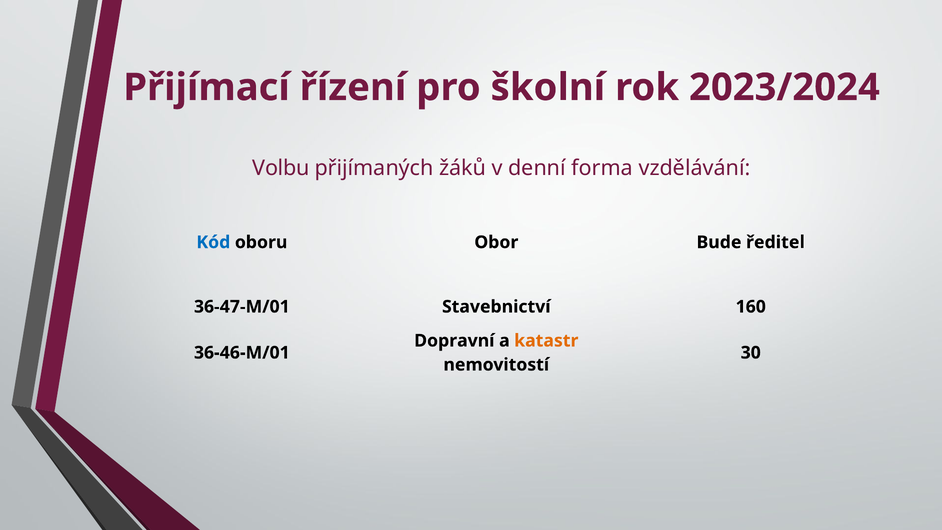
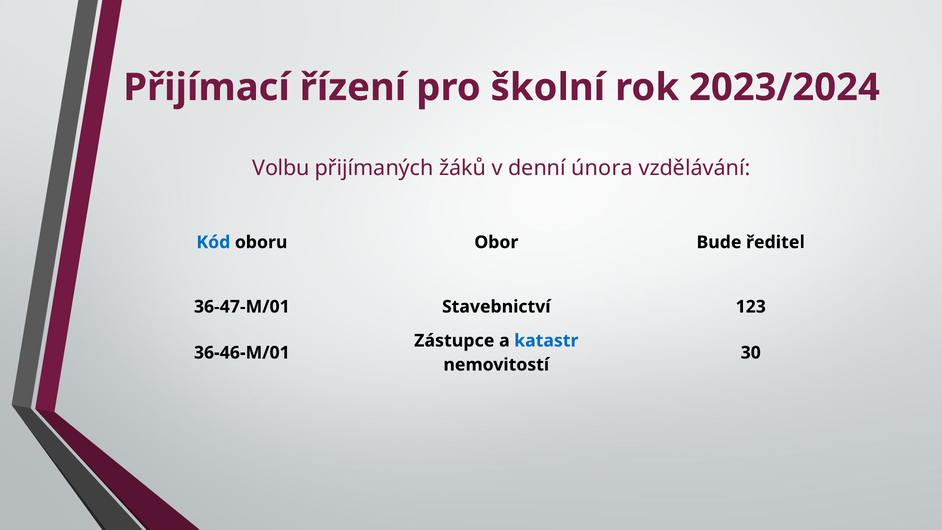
forma: forma -> února
160: 160 -> 123
Dopravní: Dopravní -> Zástupce
katastr colour: orange -> blue
